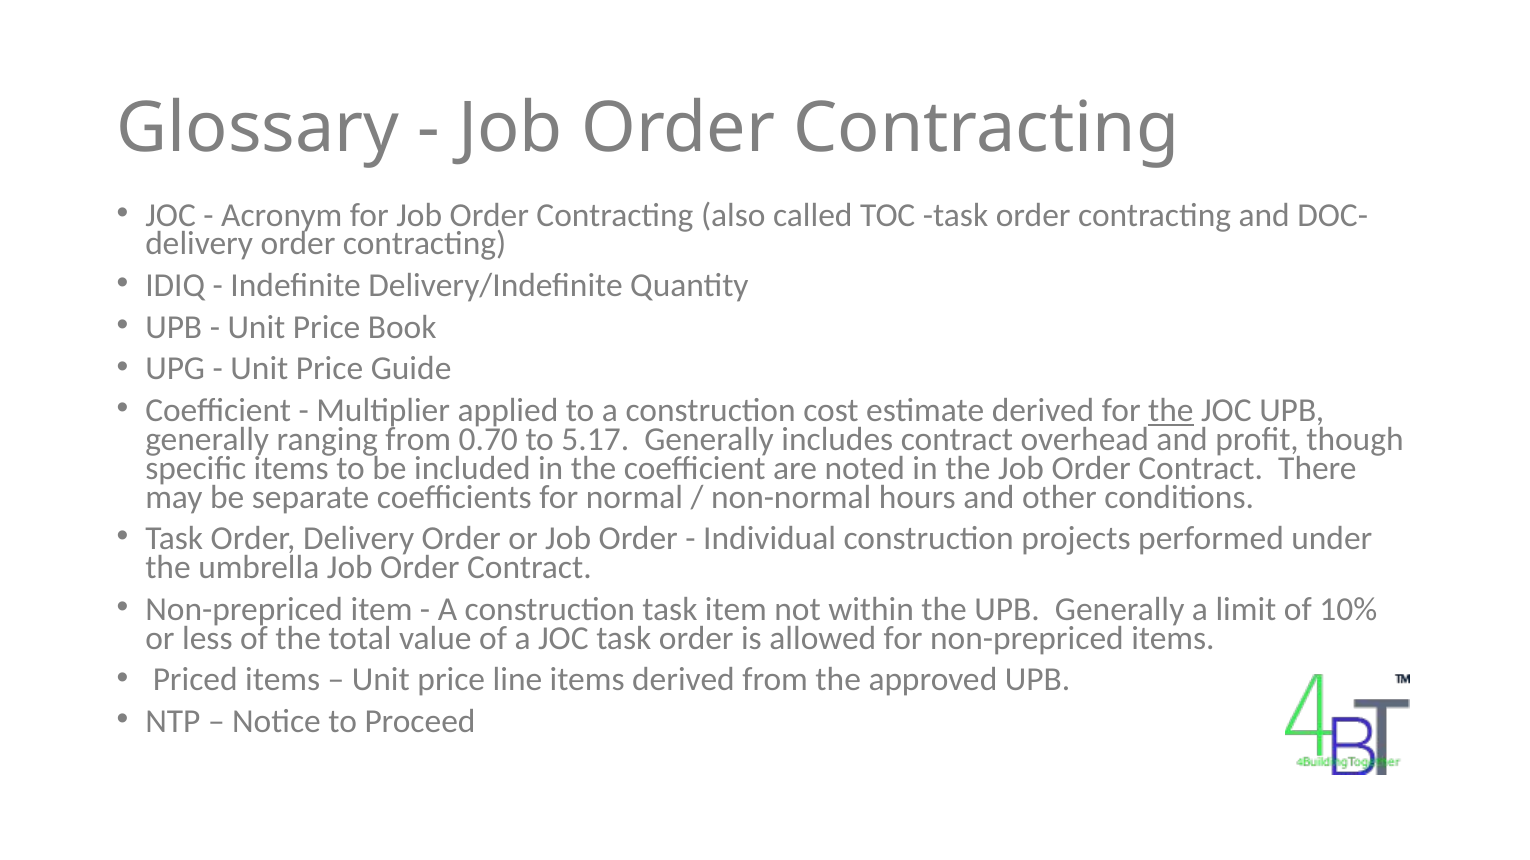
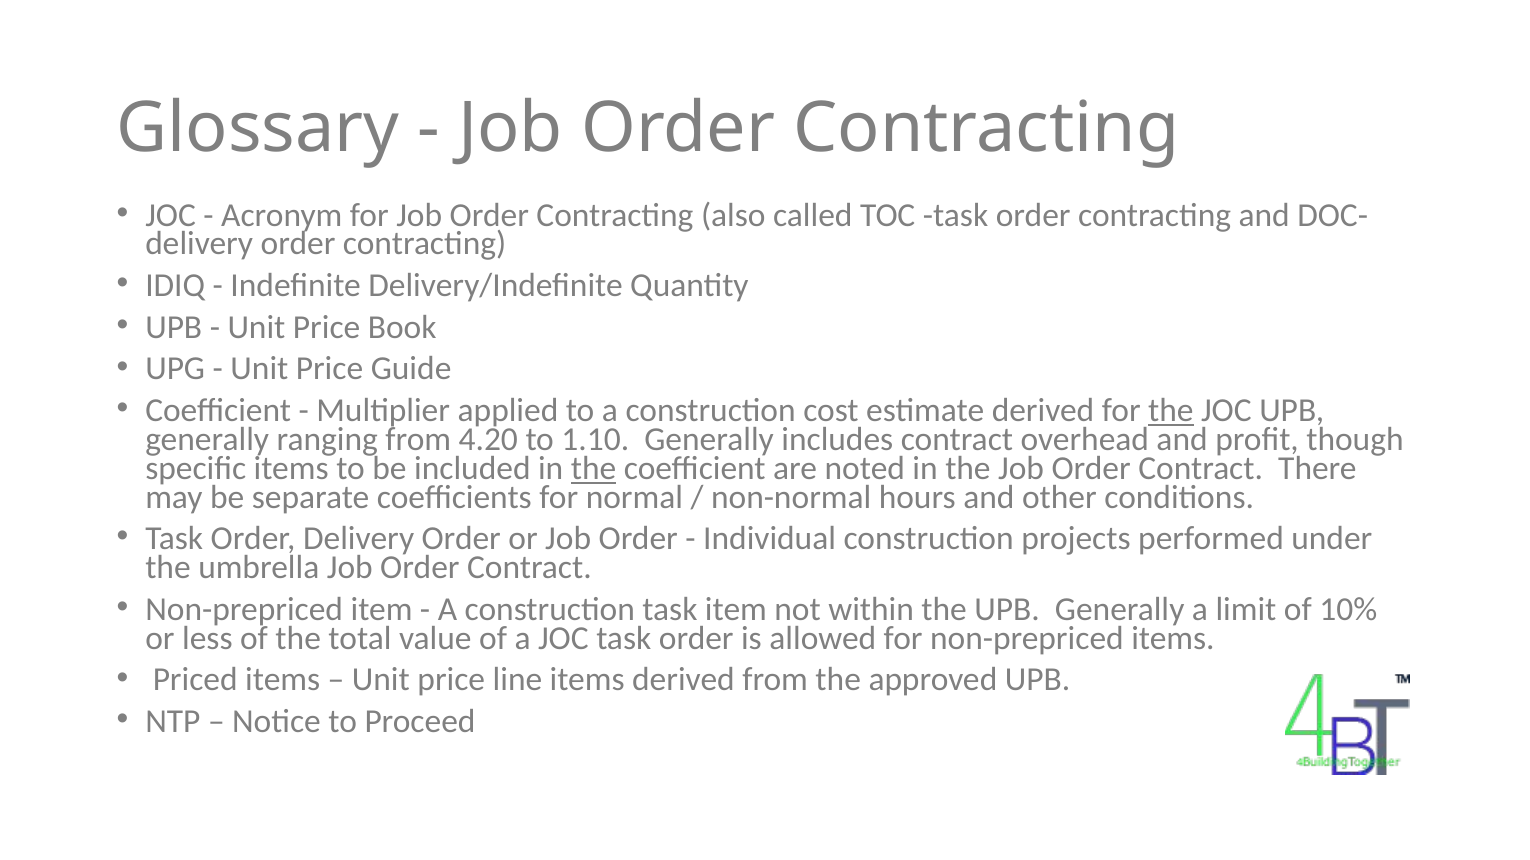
0.70: 0.70 -> 4.20
5.17: 5.17 -> 1.10
the at (594, 469) underline: none -> present
